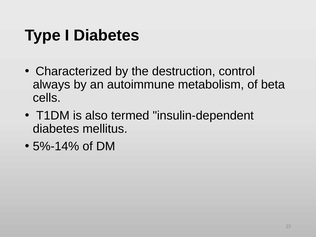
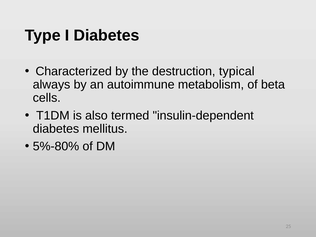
control: control -> typical
5%-14%: 5%-14% -> 5%-80%
